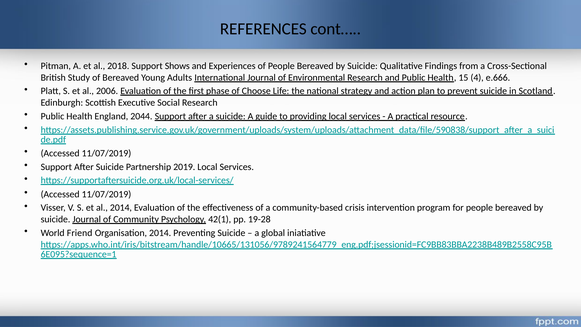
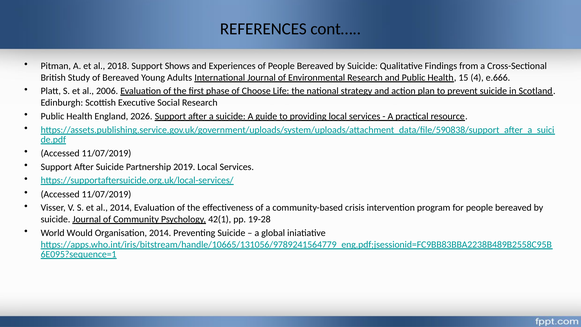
2044: 2044 -> 2026
Friend: Friend -> Would
